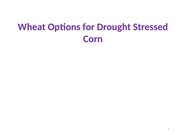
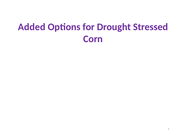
Wheat: Wheat -> Added
